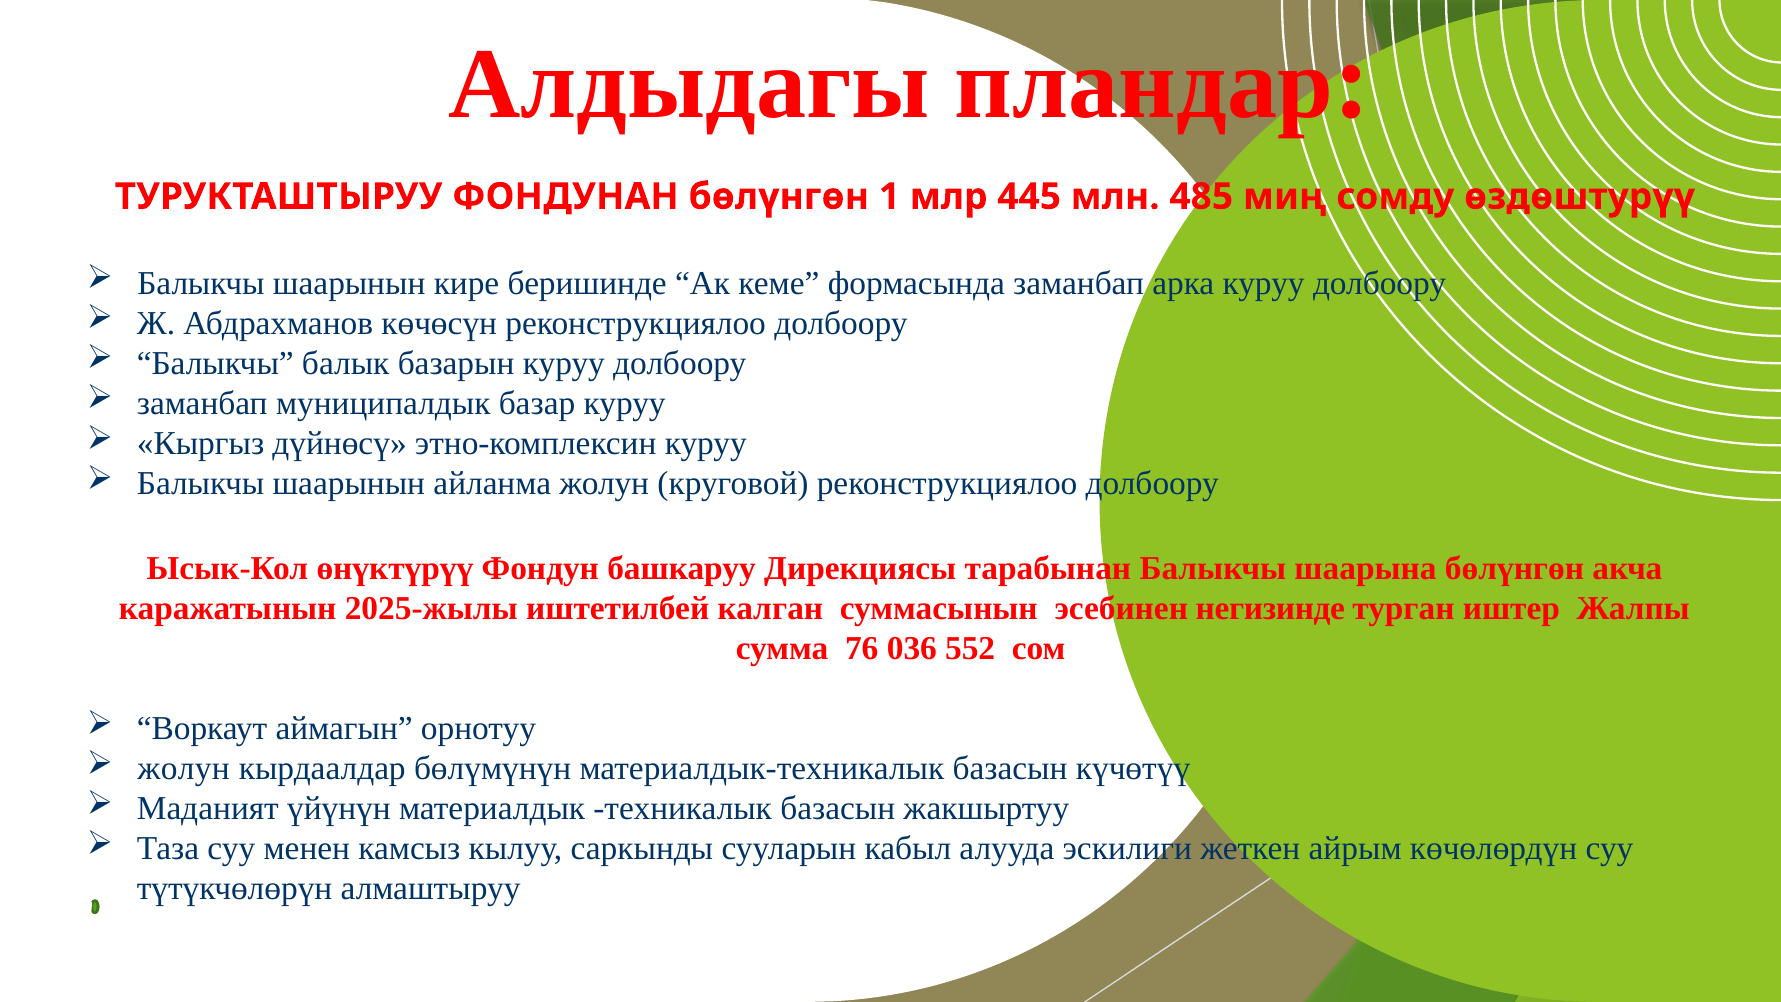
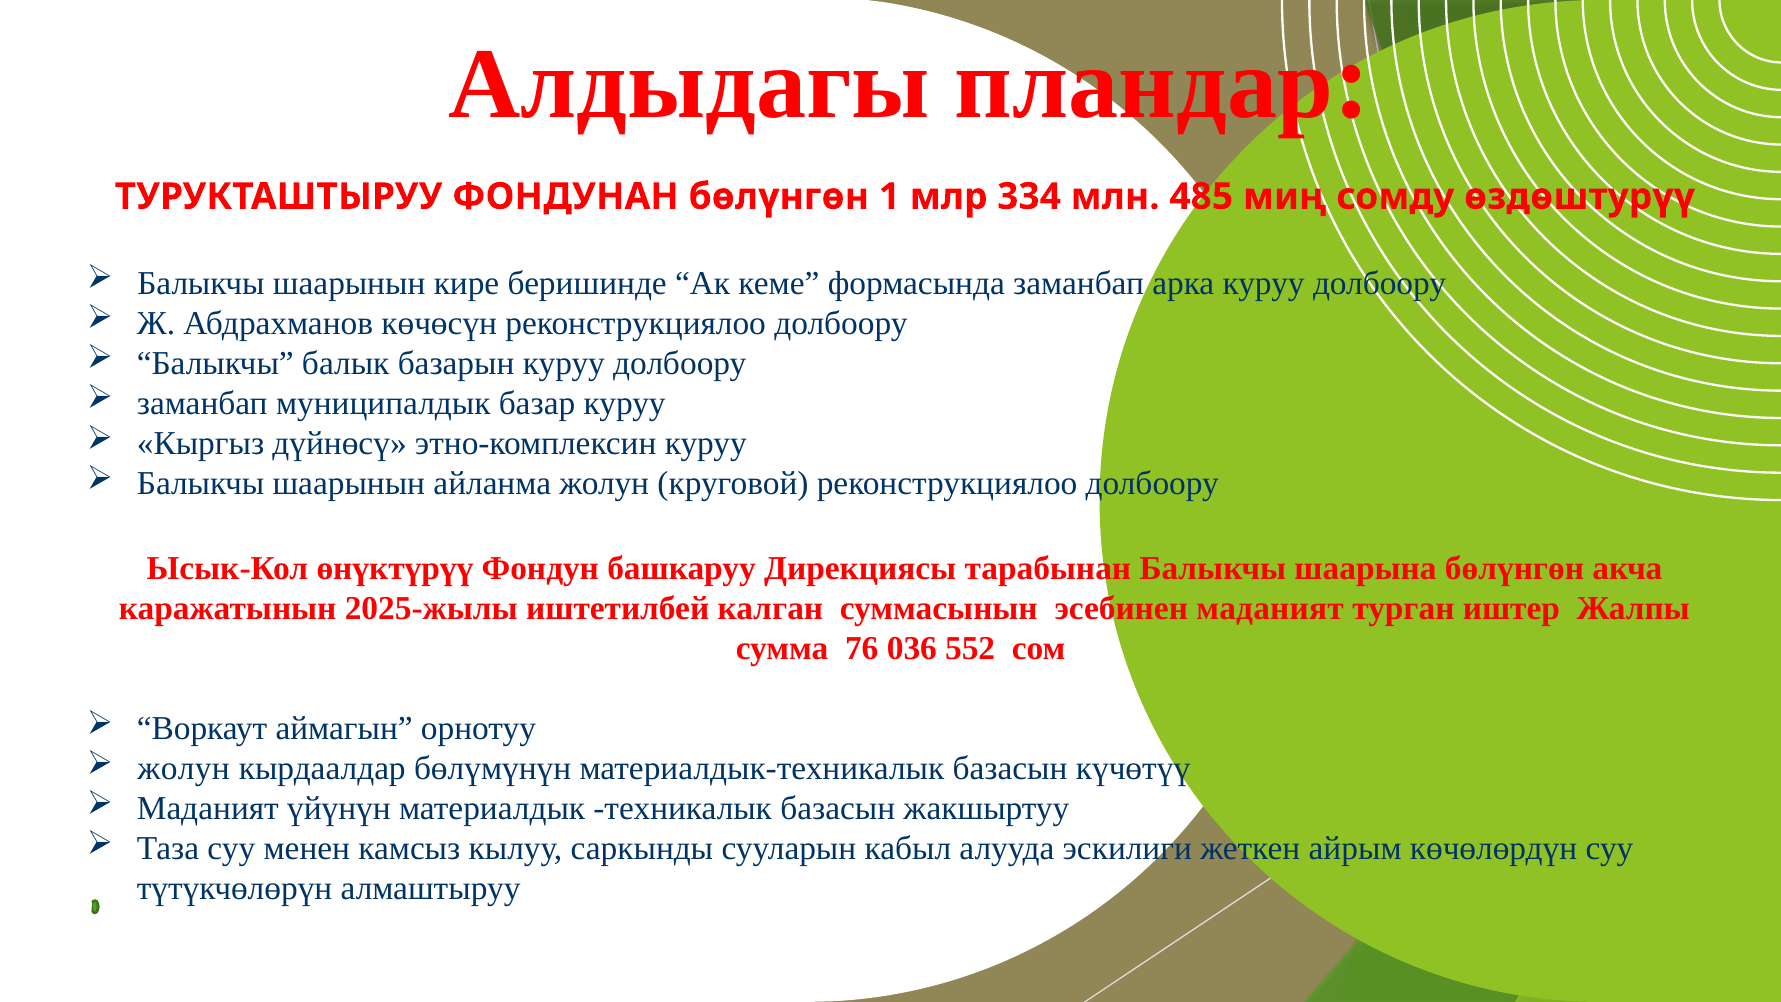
445: 445 -> 334
эсебинен негизинде: негизинде -> маданият
